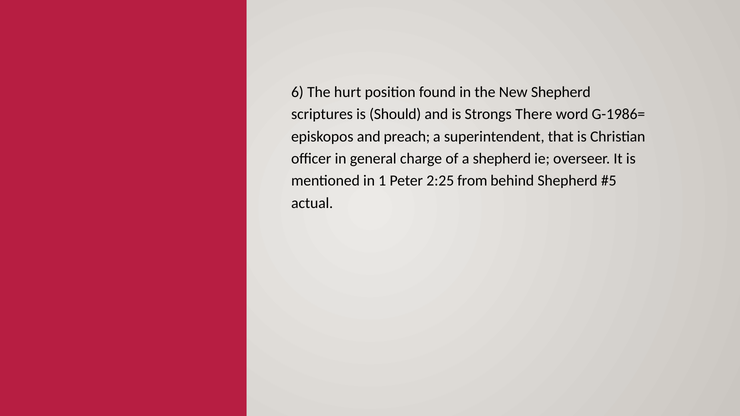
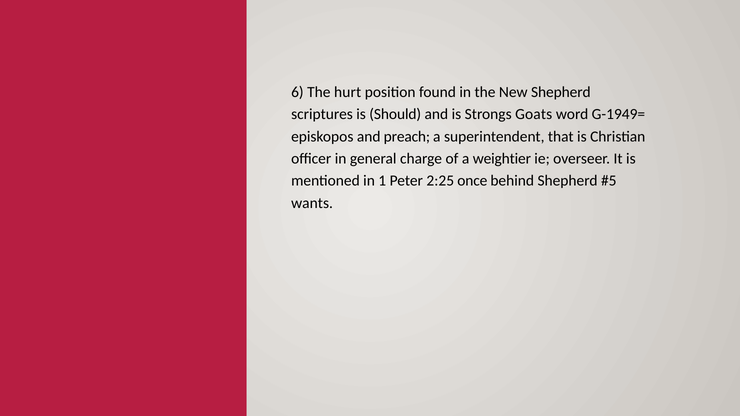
There: There -> Goats
G-1986=: G-1986= -> G-1949=
a shepherd: shepherd -> weightier
from: from -> once
actual: actual -> wants
